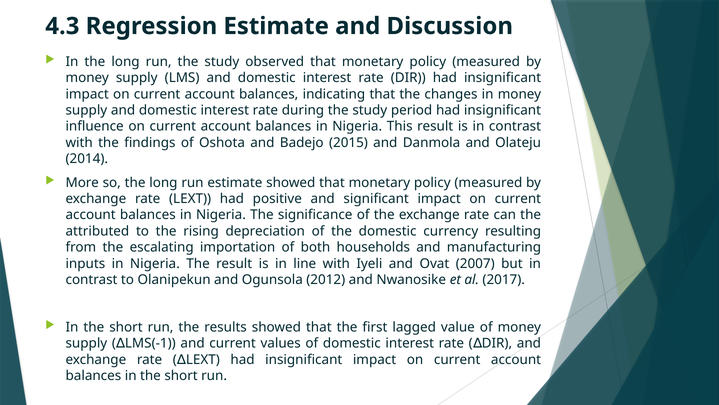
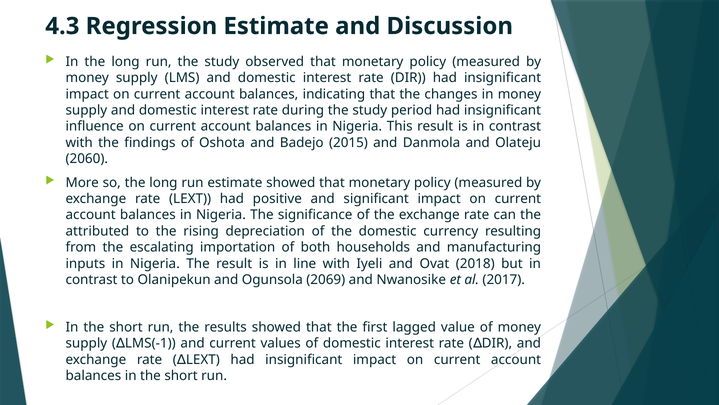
2014: 2014 -> 2060
2007: 2007 -> 2018
2012: 2012 -> 2069
